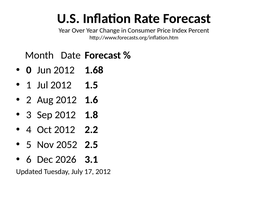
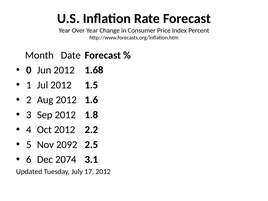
2052: 2052 -> 2092
2026: 2026 -> 2074
